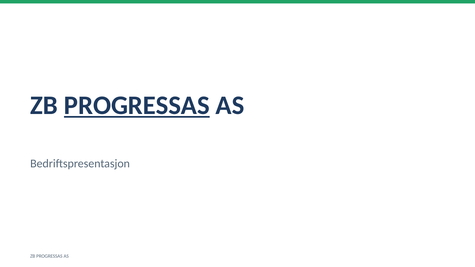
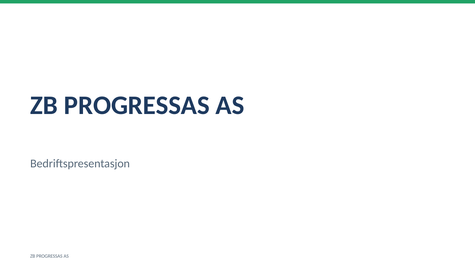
PROGRESSAS at (137, 105) underline: present -> none
